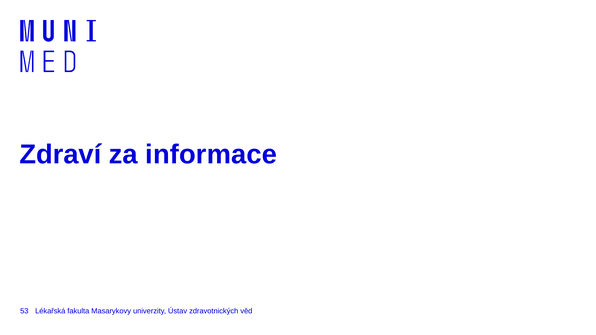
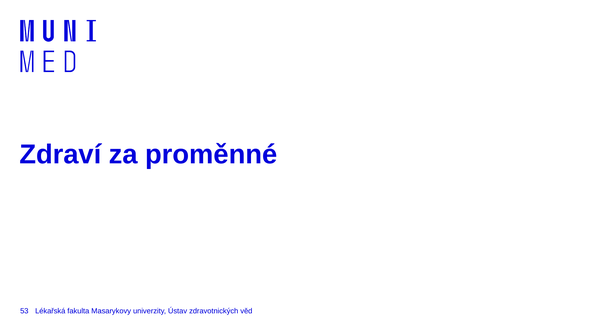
informace: informace -> proměnné
